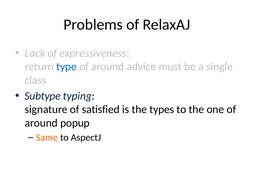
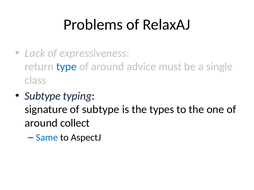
of satisfied: satisfied -> subtype
popup: popup -> collect
Same colour: orange -> blue
